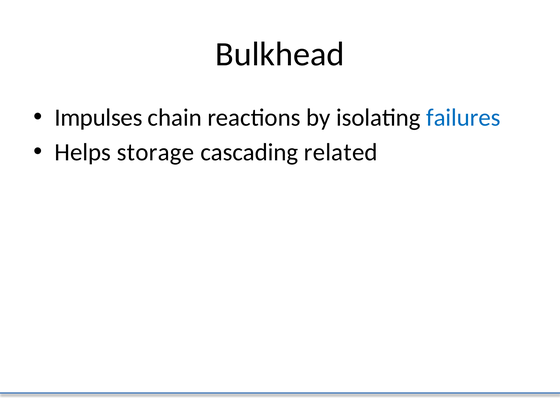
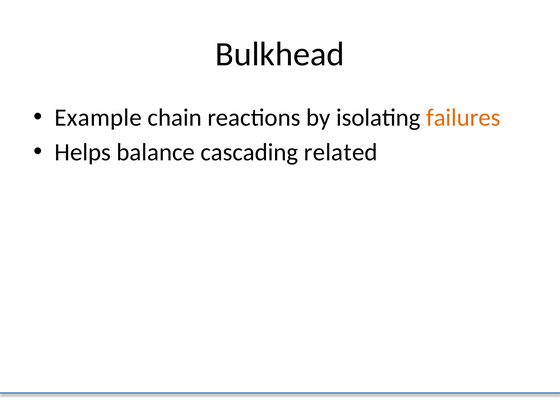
Impulses: Impulses -> Example
failures colour: blue -> orange
storage: storage -> balance
